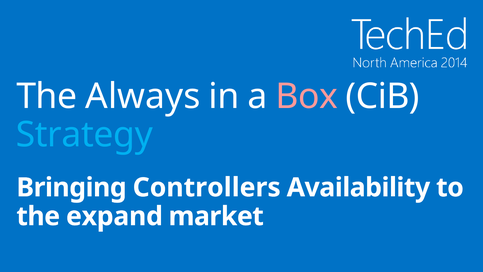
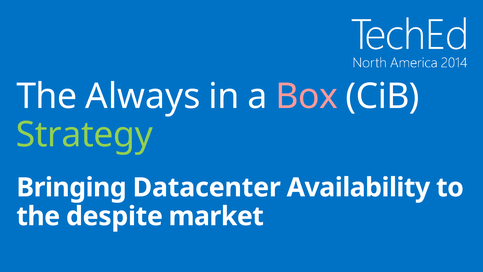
Strategy colour: light blue -> light green
Controllers: Controllers -> Datacenter
expand: expand -> despite
